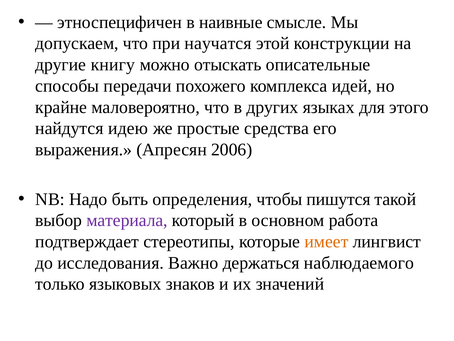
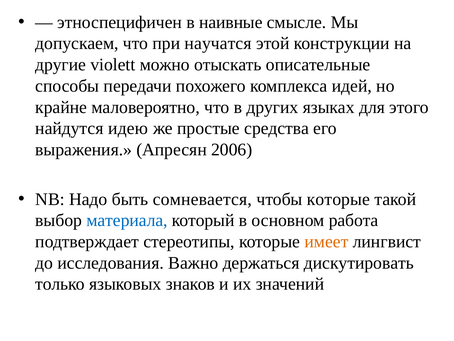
книгу: книгу -> violett
определения: определения -> сомневается
чтобы пишутся: пишутся -> которые
материала colour: purple -> blue
наблюдаемого: наблюдаемого -> дискутировать
